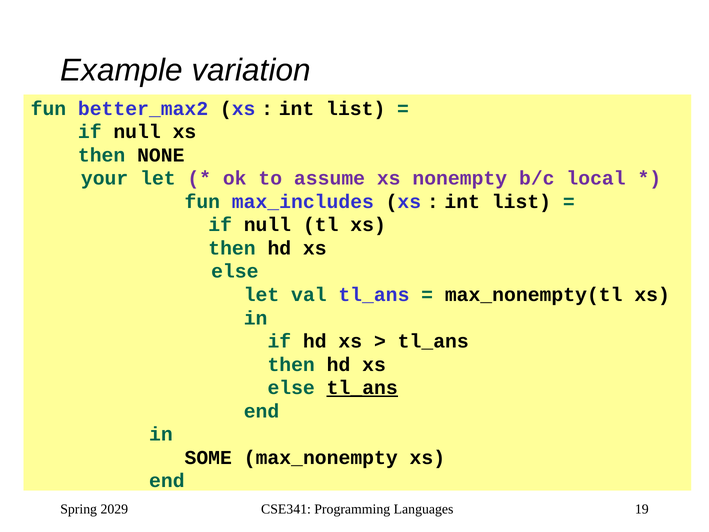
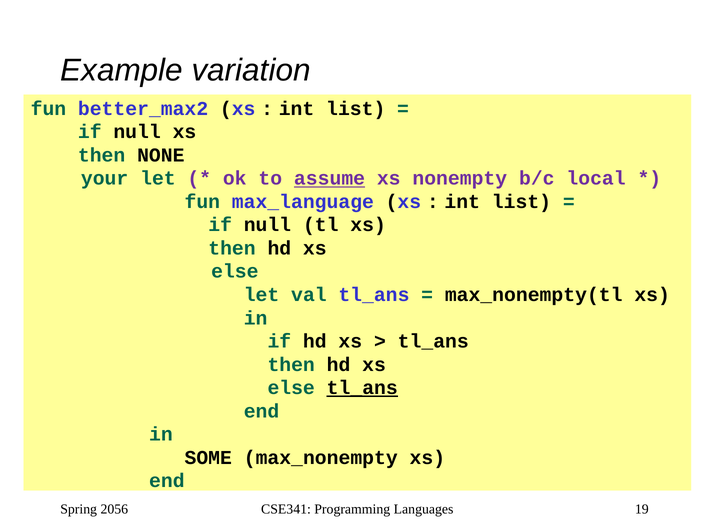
assume underline: none -> present
max_includes: max_includes -> max_language
2029: 2029 -> 2056
